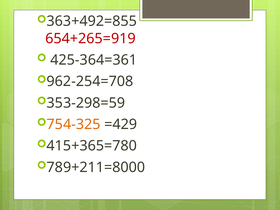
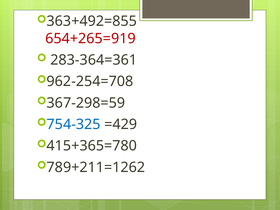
425-364=361: 425-364=361 -> 283-364=361
353-298=59: 353-298=59 -> 367-298=59
754-325 colour: orange -> blue
789+211=8000: 789+211=8000 -> 789+211=1262
